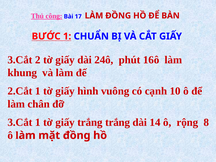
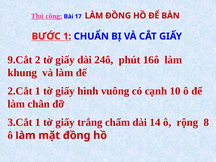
3.Cắt at (20, 60): 3.Cắt -> 9.Cắt
trắng trắng: trắng -> chấm
